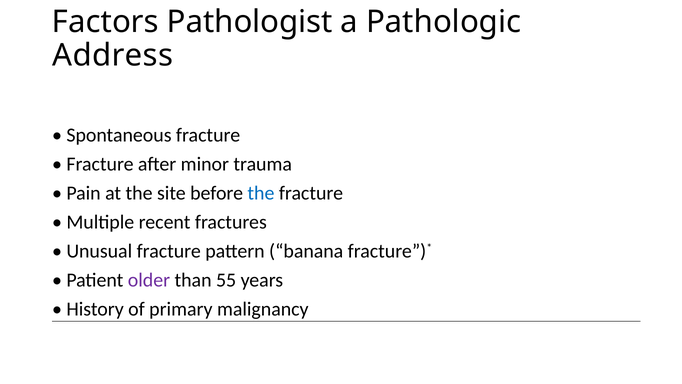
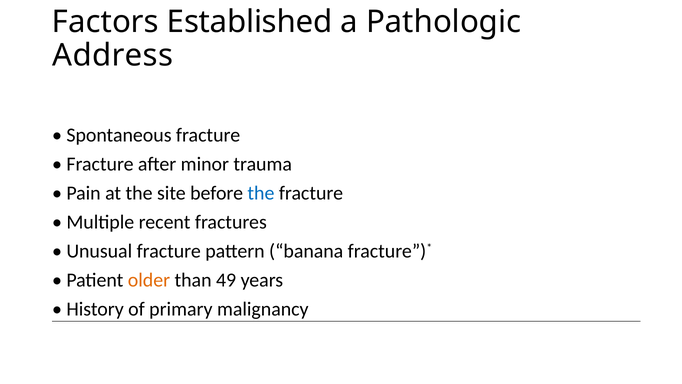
Pathologist: Pathologist -> Established
older colour: purple -> orange
55: 55 -> 49
